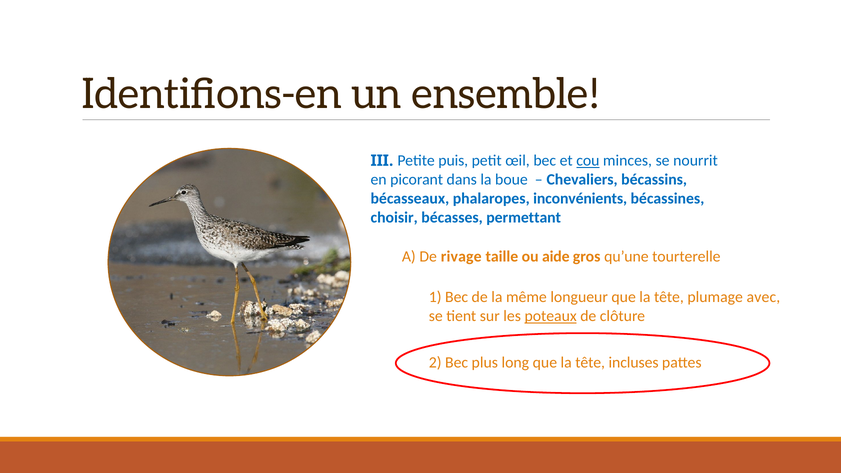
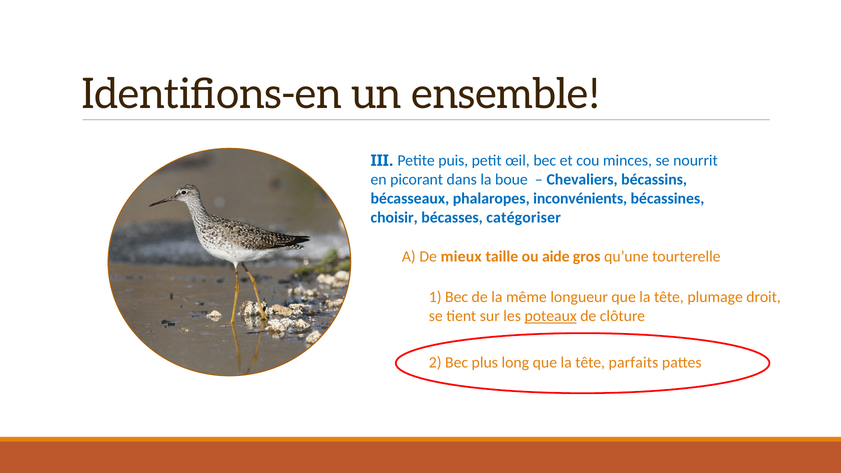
cou underline: present -> none
permettant: permettant -> catégoriser
rivage: rivage -> mieux
avec: avec -> droit
incluses: incluses -> parfaits
